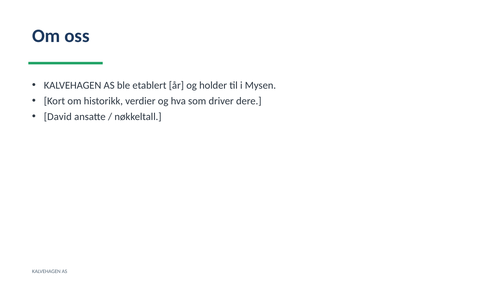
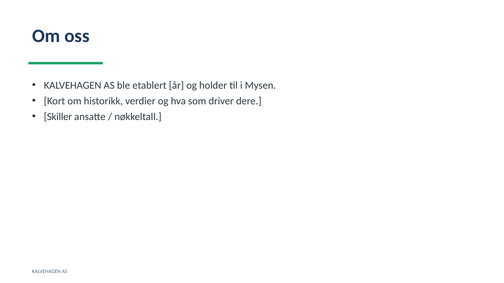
David: David -> Skiller
